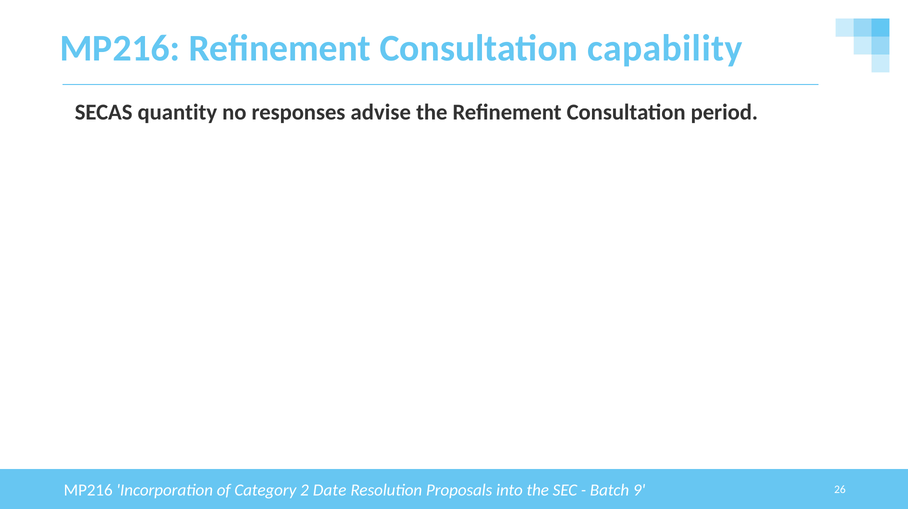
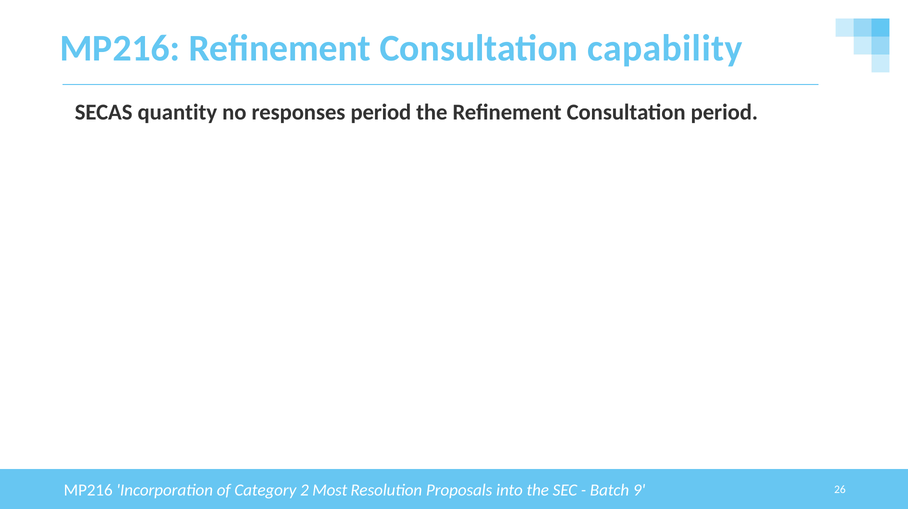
responses advise: advise -> period
Date: Date -> Most
